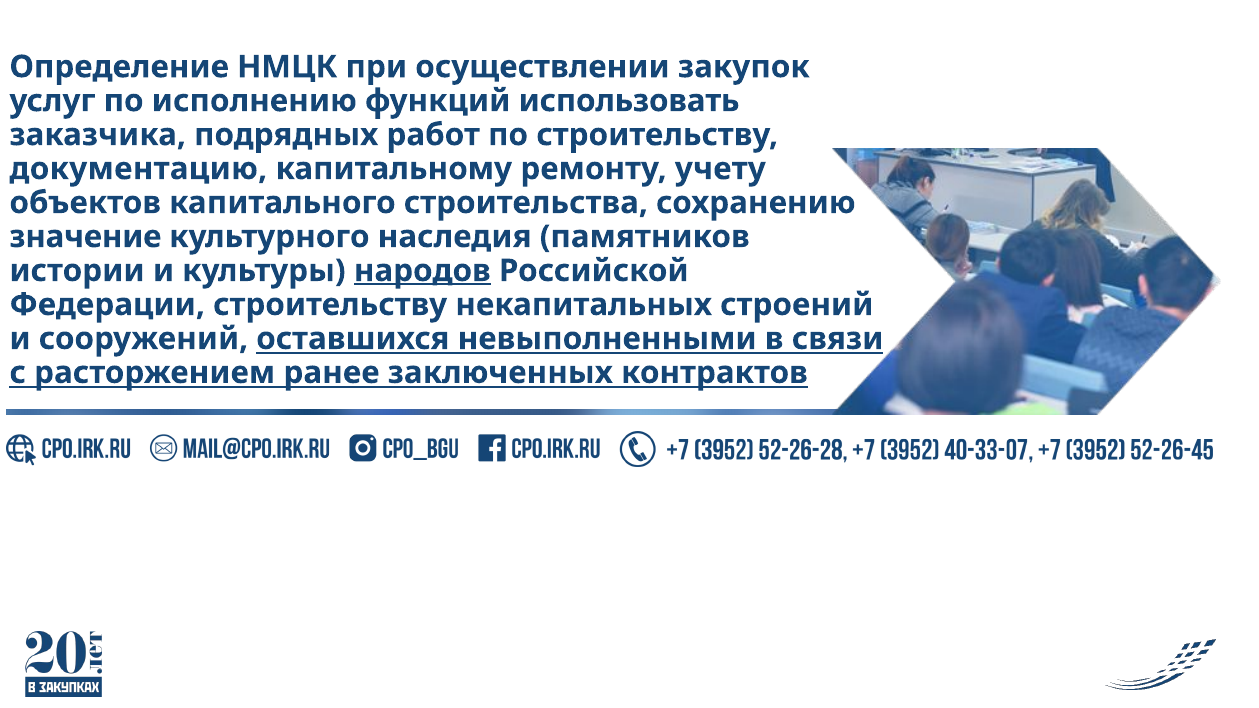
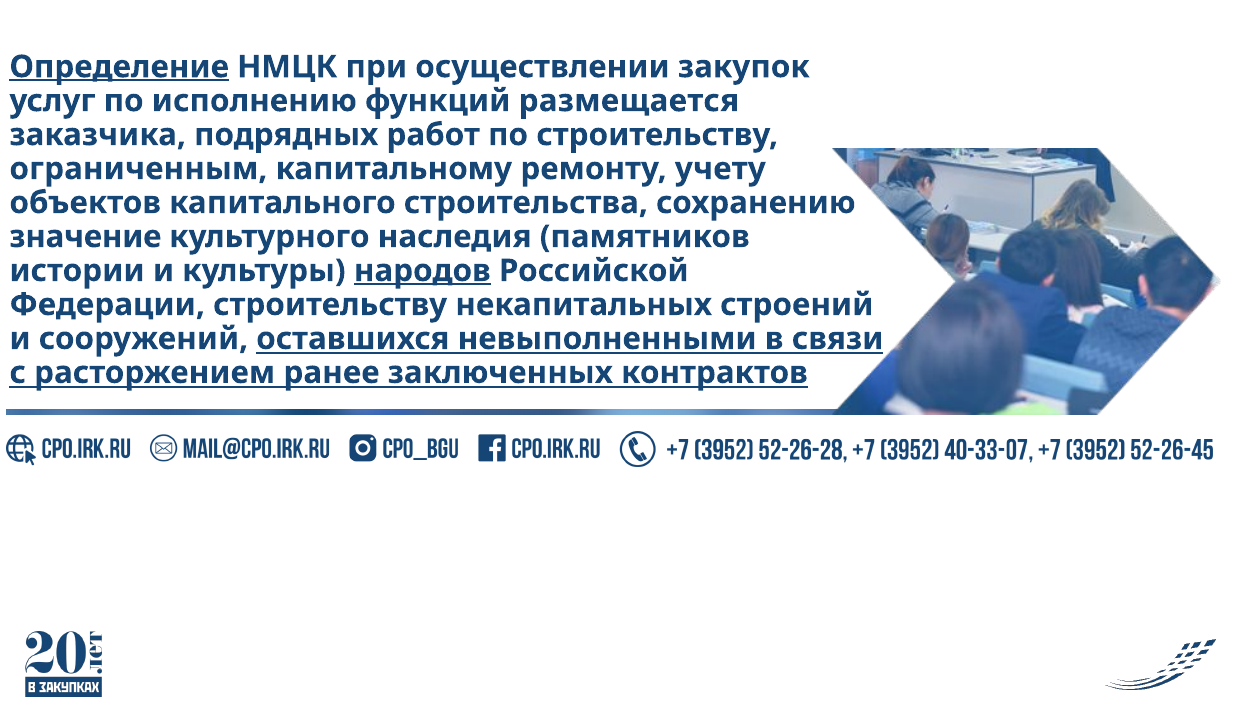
Определение underline: none -> present
использовать: использовать -> размещается
документацию: документацию -> ограниченным
